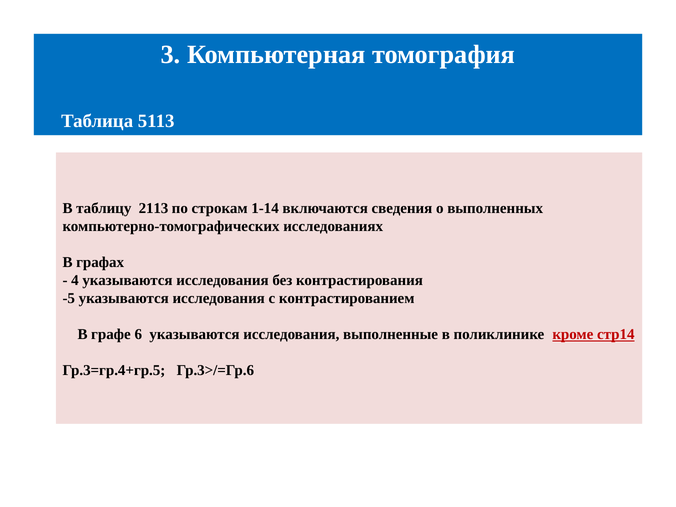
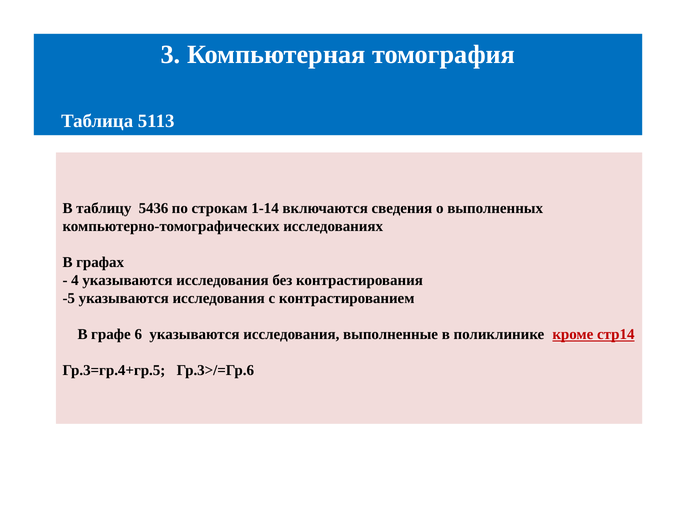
2113: 2113 -> 5436
